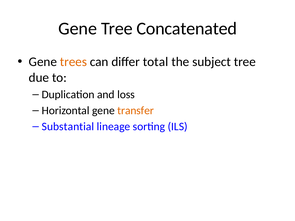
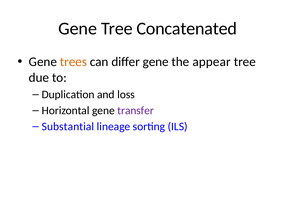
differ total: total -> gene
subject: subject -> appear
transfer colour: orange -> purple
